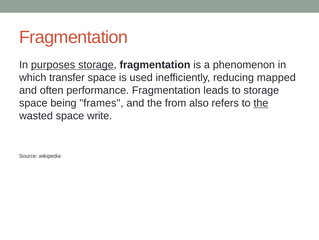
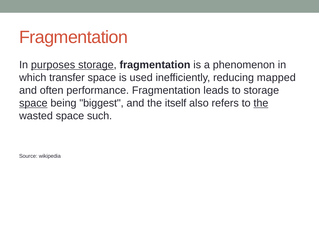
space at (33, 103) underline: none -> present
frames: frames -> biggest
from: from -> itself
write: write -> such
